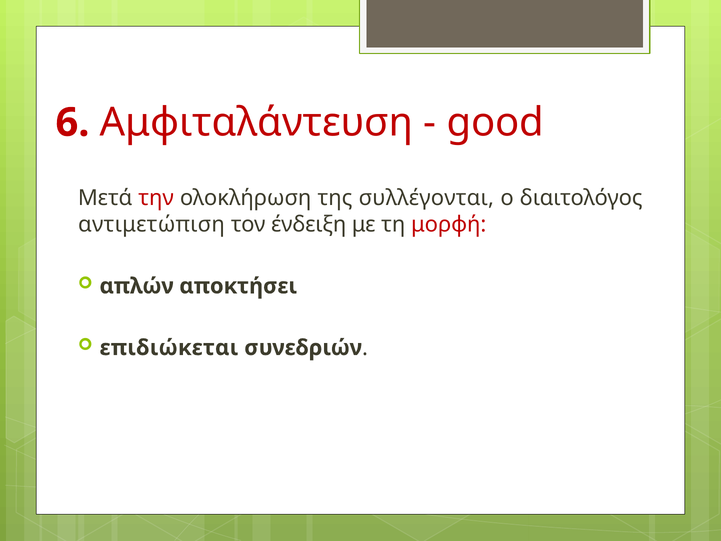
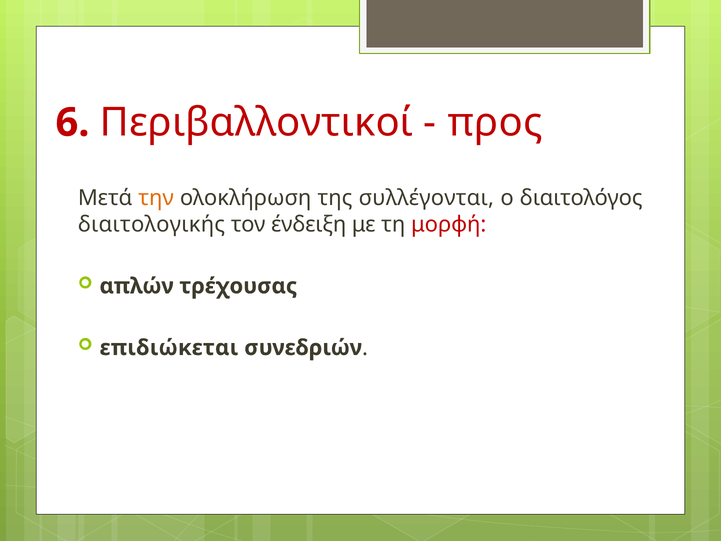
Αμφιταλάντευση: Αμφιταλάντευση -> Περιβαλλοντικοί
good: good -> προς
την colour: red -> orange
αντιμετώπιση: αντιμετώπιση -> διαιτολογικής
αποκτήσει: αποκτήσει -> τρέχουσας
